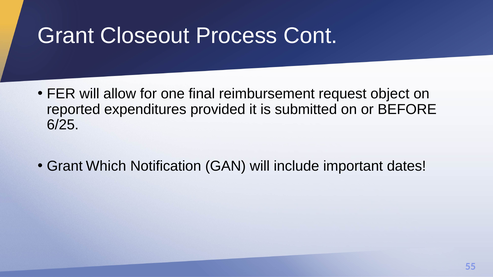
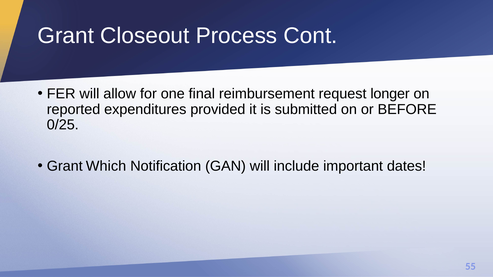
object: object -> longer
6/25: 6/25 -> 0/25
